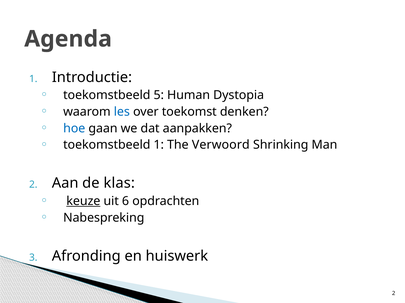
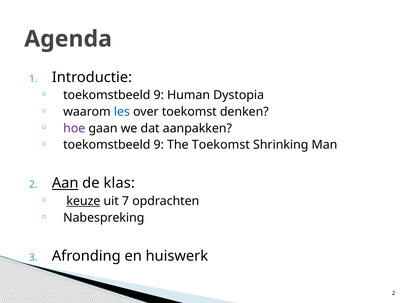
5 at (159, 95): 5 -> 9
hoe colour: blue -> purple
1 at (159, 145): 1 -> 9
The Verwoord: Verwoord -> Toekomst
Aan underline: none -> present
6: 6 -> 7
